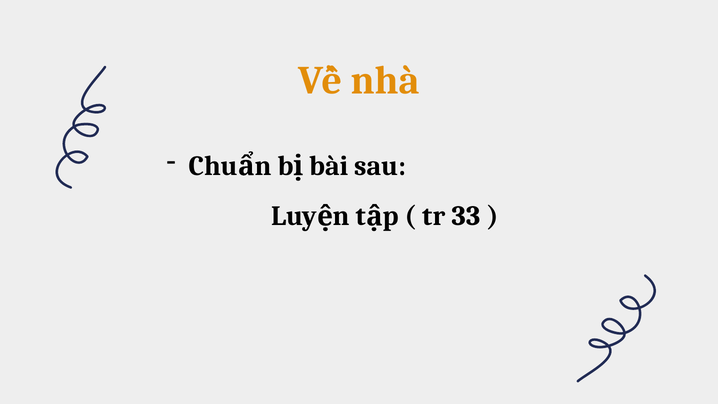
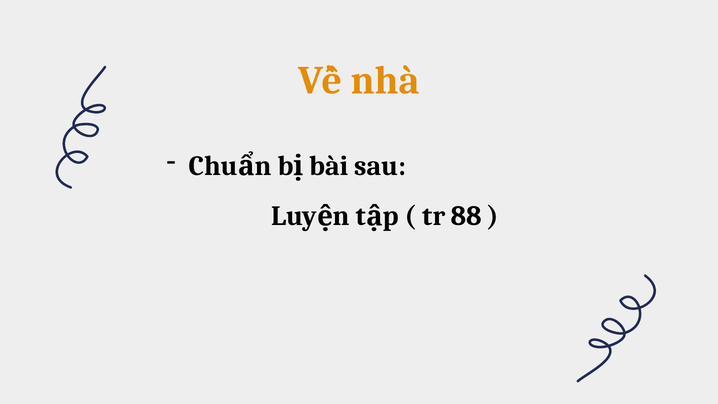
33: 33 -> 88
